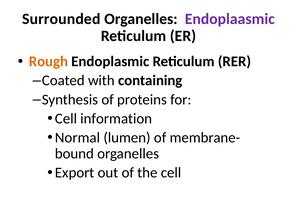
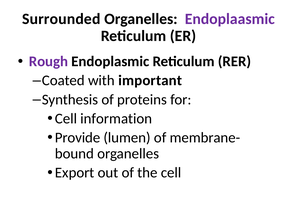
Rough colour: orange -> purple
containing: containing -> important
Normal: Normal -> Provide
